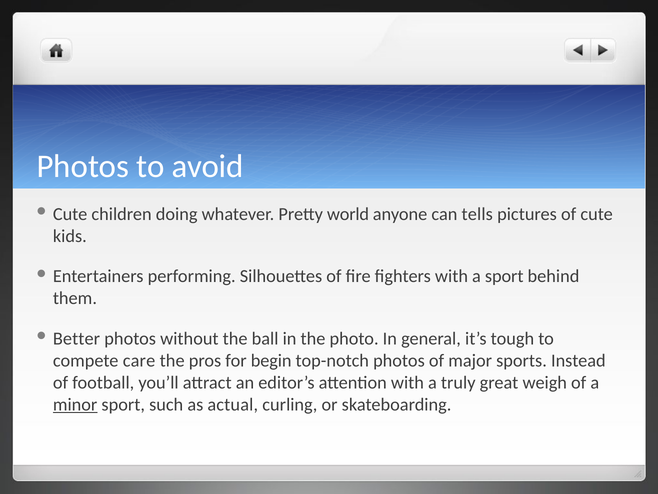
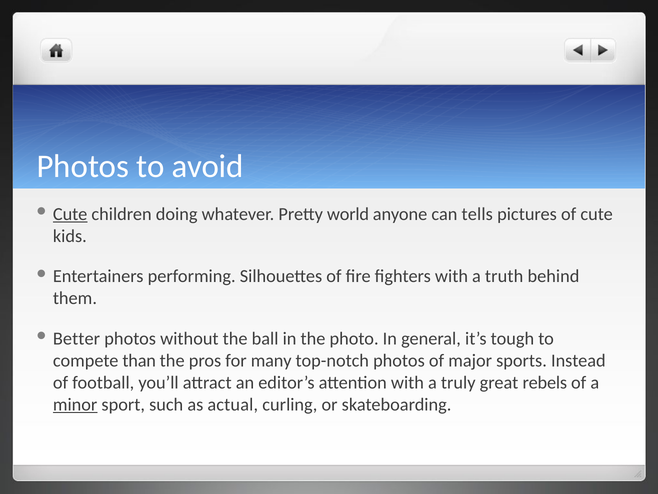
Cute at (70, 214) underline: none -> present
a sport: sport -> truth
care: care -> than
begin: begin -> many
weigh: weigh -> rebels
